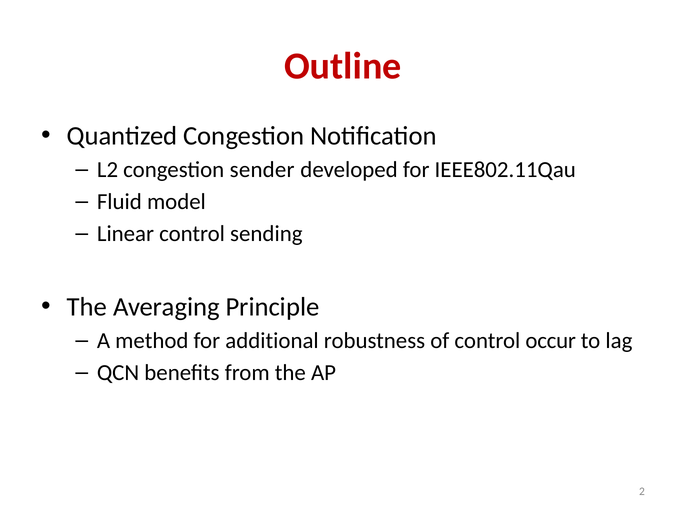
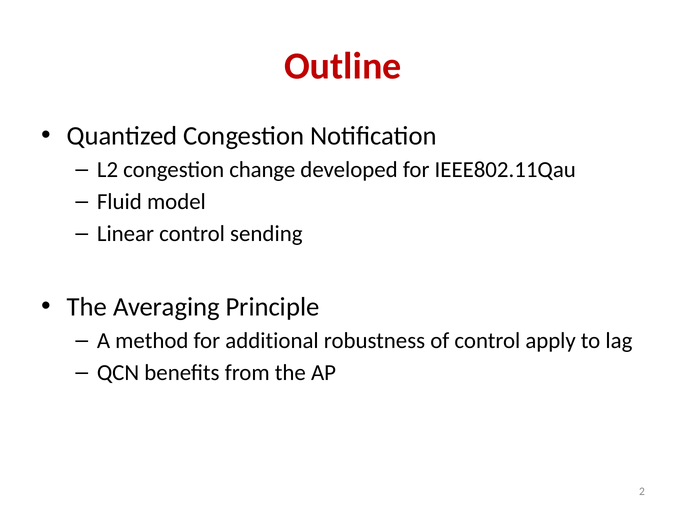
sender: sender -> change
occur: occur -> apply
